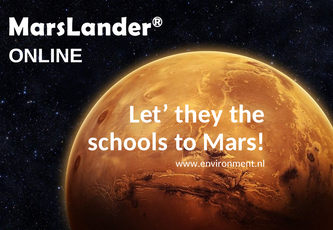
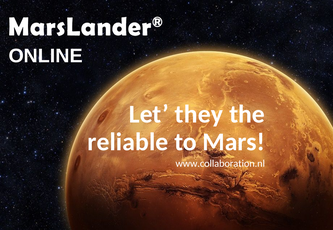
schools: schools -> reliable
www.environment.nl: www.environment.nl -> www.collaboration.nl
